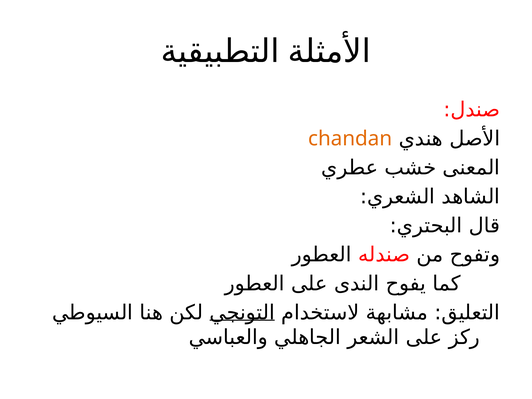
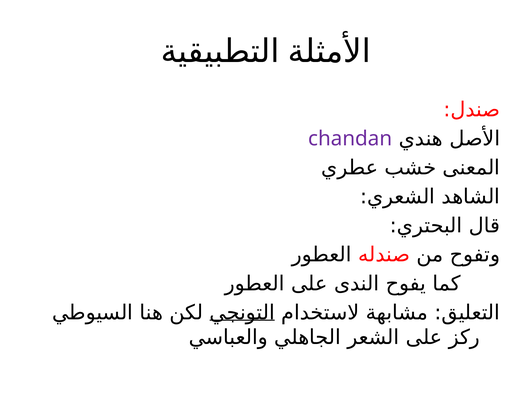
chandan colour: orange -> purple
